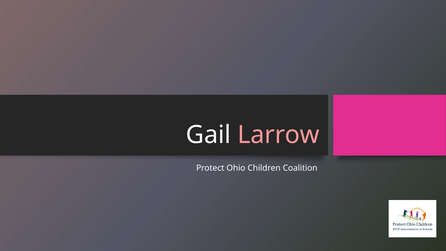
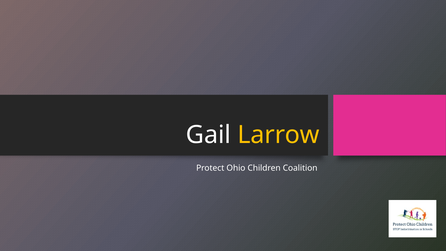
Larrow colour: pink -> yellow
